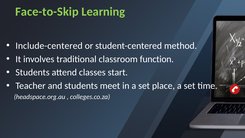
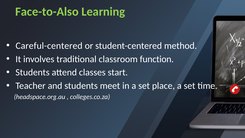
Face-to-Skip: Face-to-Skip -> Face-to-Also
Include-centered: Include-centered -> Careful-centered
